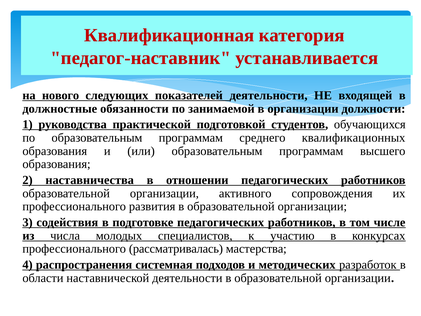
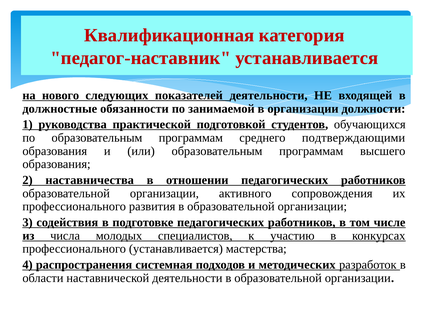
квалификационных: квалификационных -> подтверждающими
профессионального рассматривалась: рассматривалась -> устанавливается
